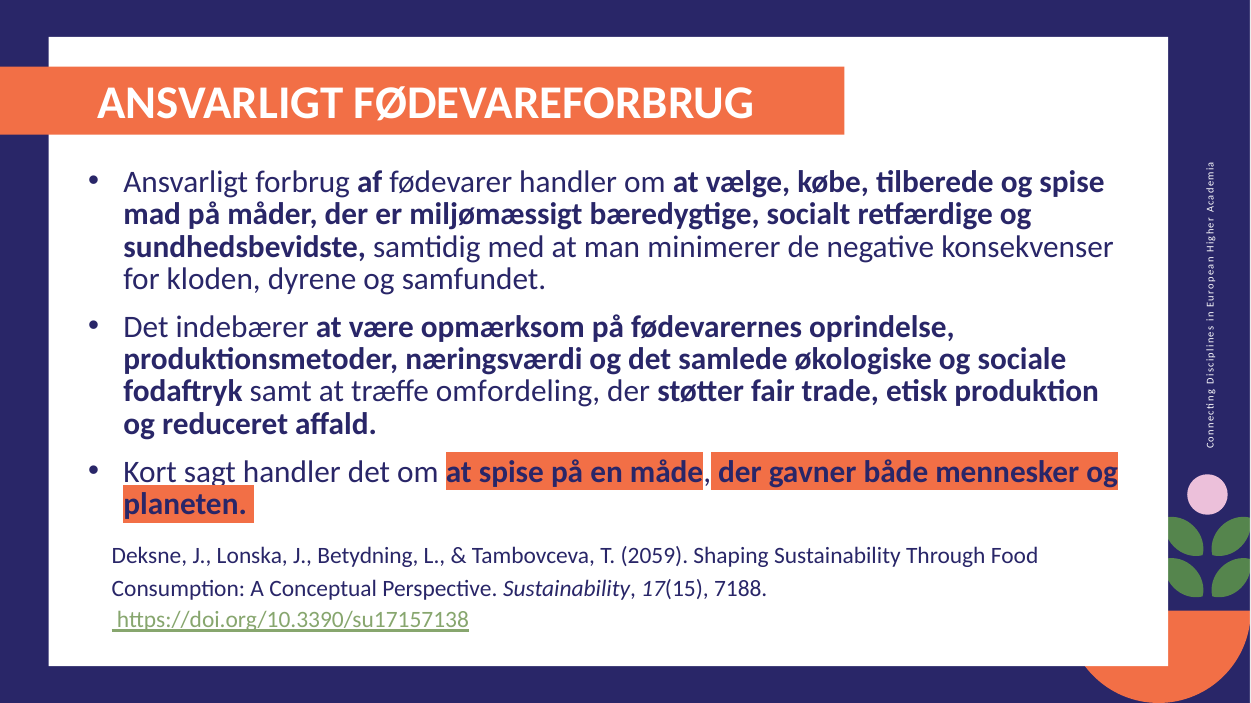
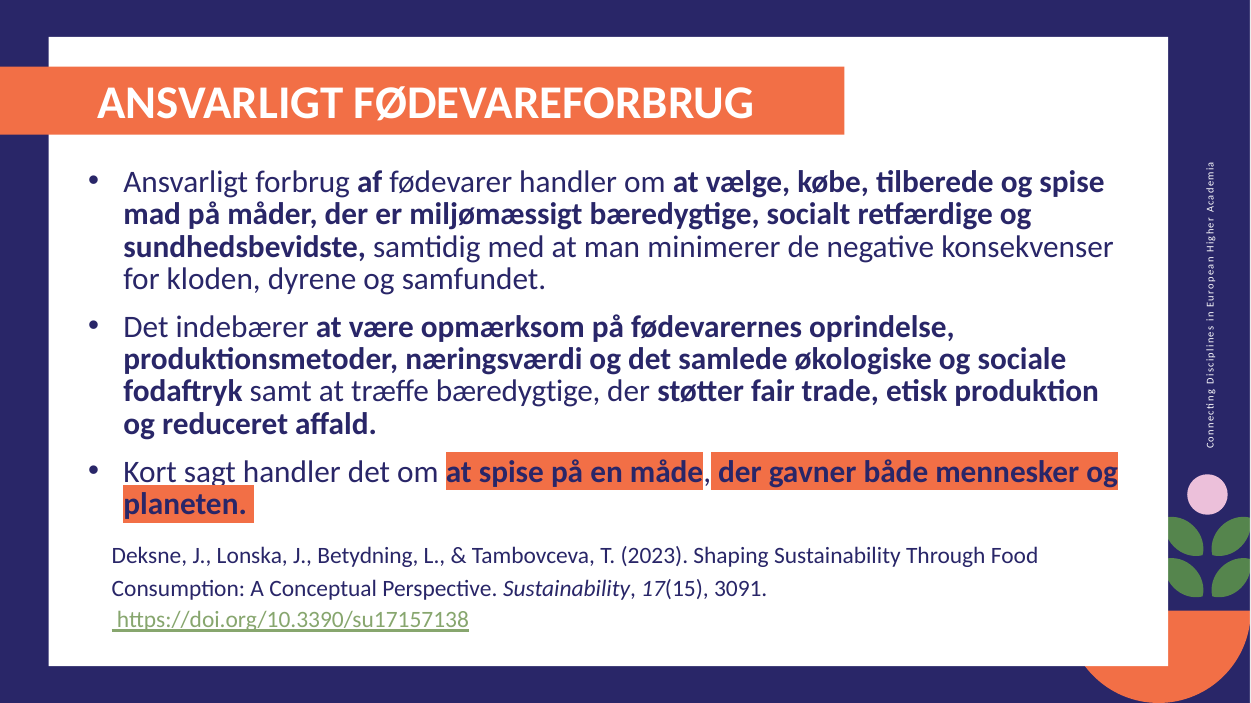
træffe omfordeling: omfordeling -> bæredygtige
2059: 2059 -> 2023
7188: 7188 -> 3091
